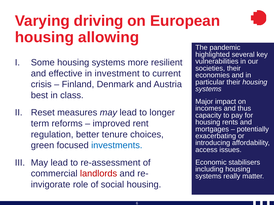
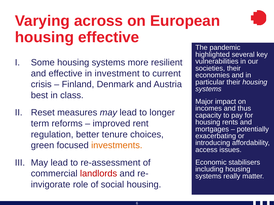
driving: driving -> across
housing allowing: allowing -> effective
investments colour: blue -> orange
